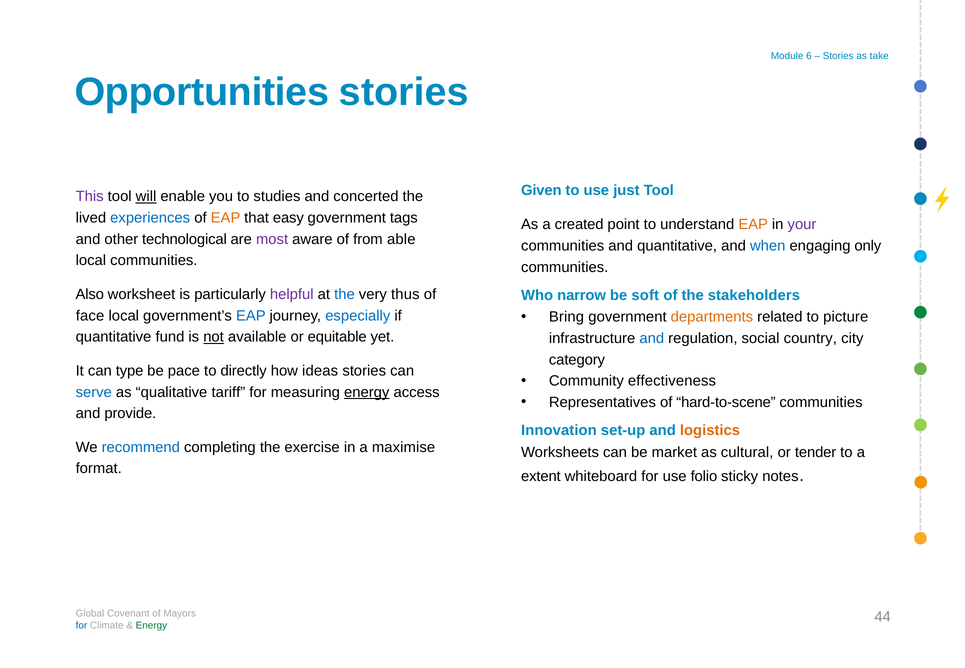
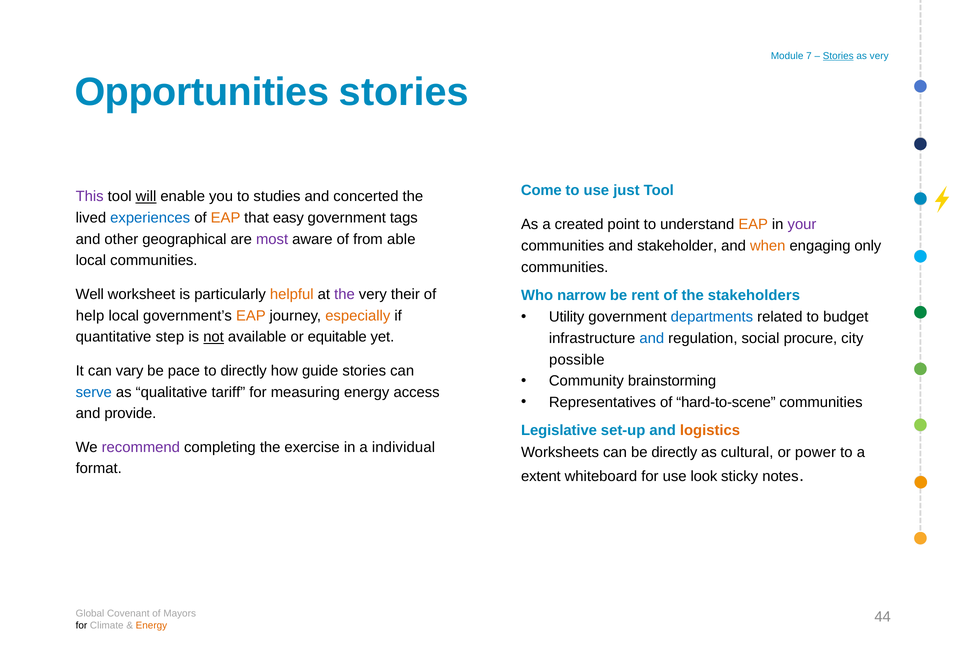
6: 6 -> 7
Stories at (838, 56) underline: none -> present
as take: take -> very
Given: Given -> Come
technological: technological -> geographical
and quantitative: quantitative -> stakeholder
when colour: blue -> orange
Also: Also -> Well
helpful colour: purple -> orange
the at (345, 294) colour: blue -> purple
thus: thus -> their
soft: soft -> rent
face: face -> help
EAP at (251, 316) colour: blue -> orange
especially colour: blue -> orange
Bring: Bring -> Utility
departments colour: orange -> blue
picture: picture -> budget
fund: fund -> step
country: country -> procure
category: category -> possible
type: type -> vary
ideas: ideas -> guide
effectiveness: effectiveness -> brainstorming
energy at (367, 392) underline: present -> none
Innovation: Innovation -> Legislative
recommend colour: blue -> purple
maximise: maximise -> individual
be market: market -> directly
tender: tender -> power
folio: folio -> look
for at (81, 626) colour: blue -> black
Energy at (151, 626) colour: green -> orange
